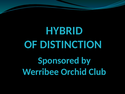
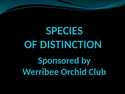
HYBRID: HYBRID -> SPECIES
